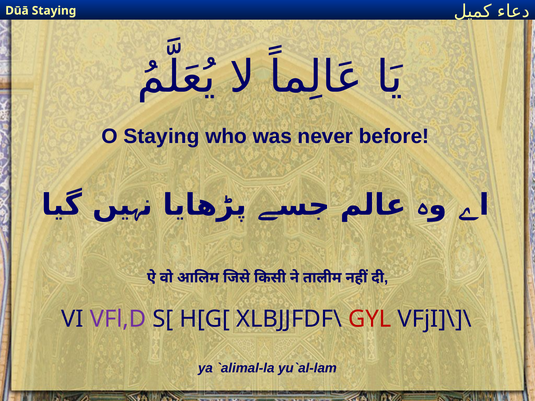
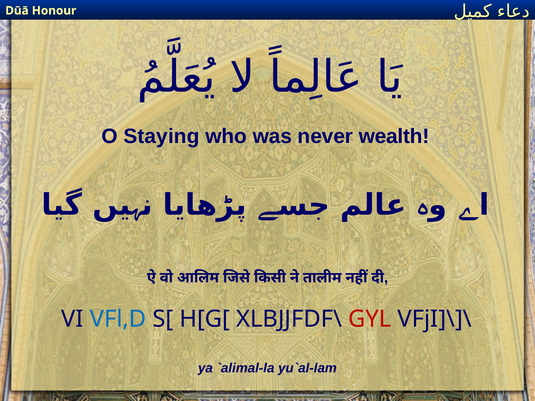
Dūā Staying: Staying -> Honour
before: before -> wealth
VFl,D colour: purple -> blue
